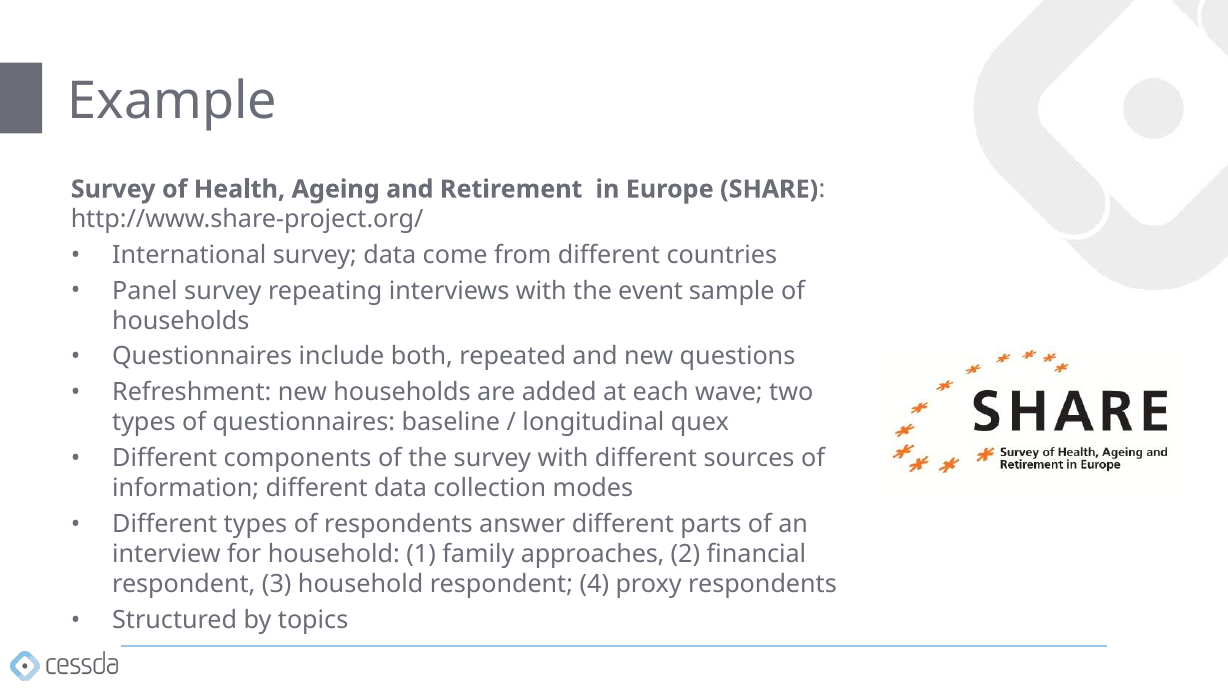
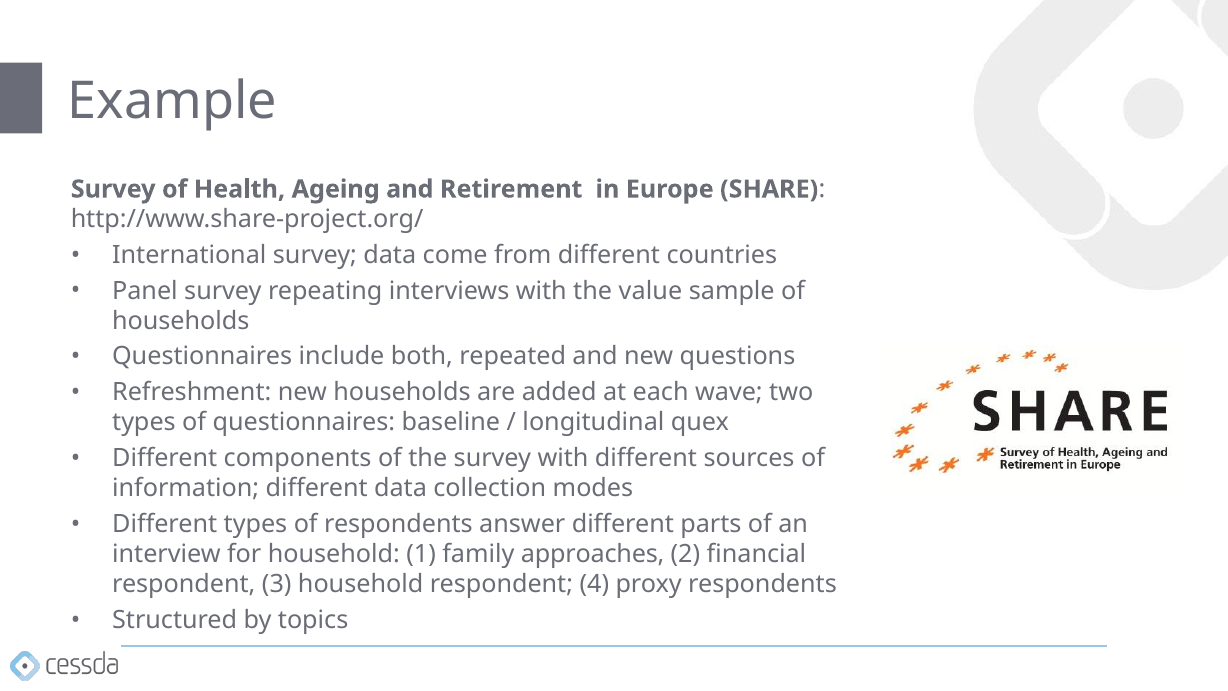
event: event -> value
